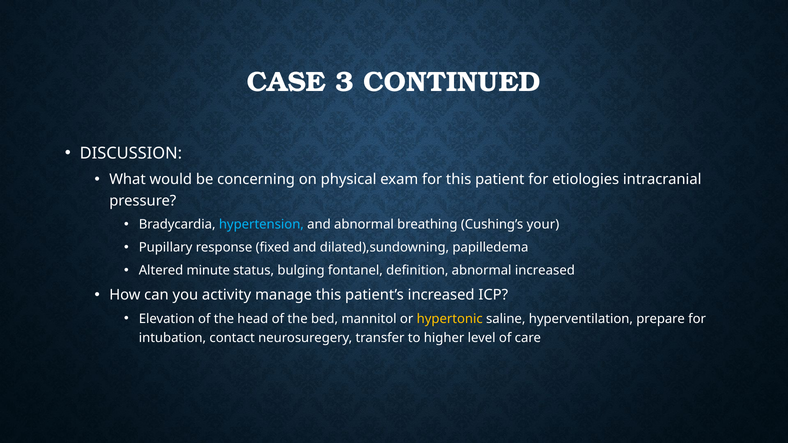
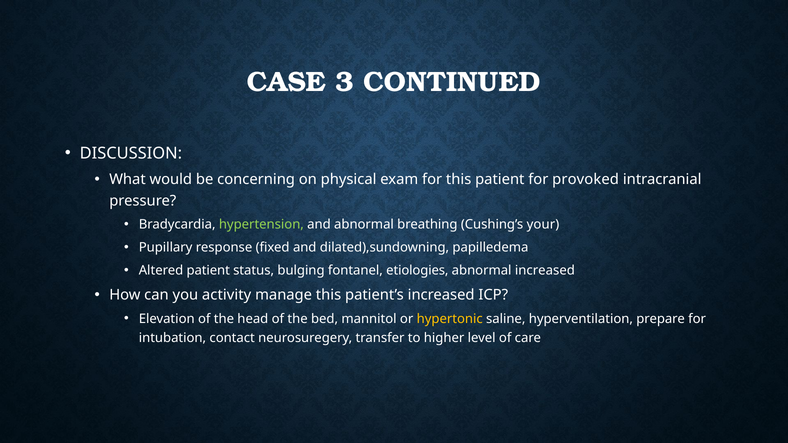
etiologies: etiologies -> provoked
hypertension colour: light blue -> light green
Altered minute: minute -> patient
definition: definition -> etiologies
